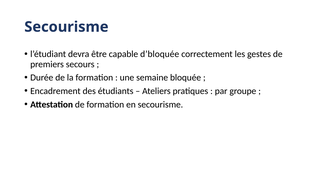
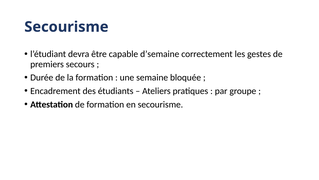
d’bloquée: d’bloquée -> d’semaine
